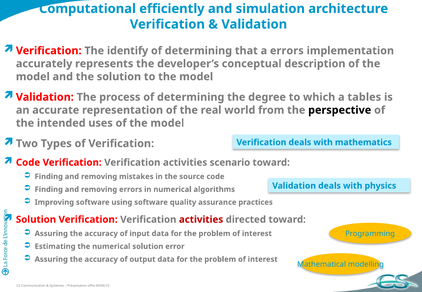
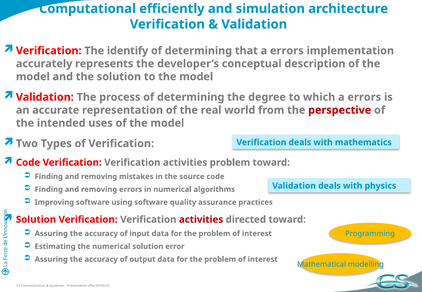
which a tables: tables -> errors
perspective colour: black -> red
activities scenario: scenario -> problem
